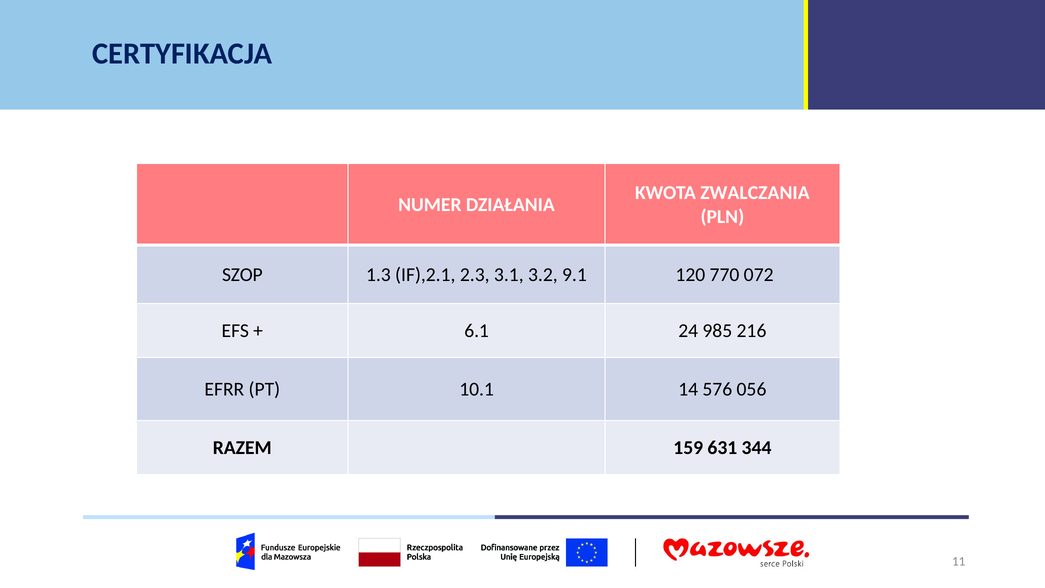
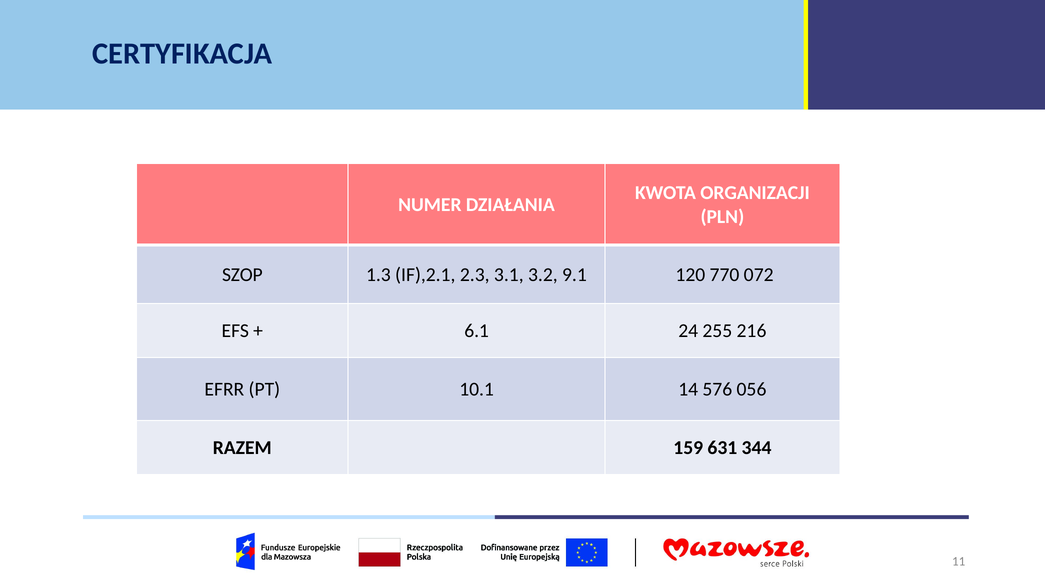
ZWALCZANIA: ZWALCZANIA -> ORGANIZACJI
985: 985 -> 255
